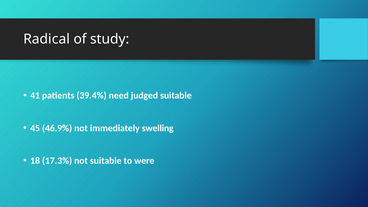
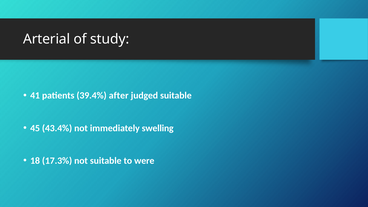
Radical: Radical -> Arterial
need: need -> after
46.9%: 46.9% -> 43.4%
